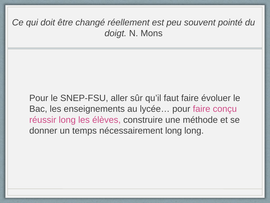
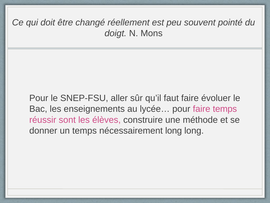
faire conçu: conçu -> temps
réussir long: long -> sont
